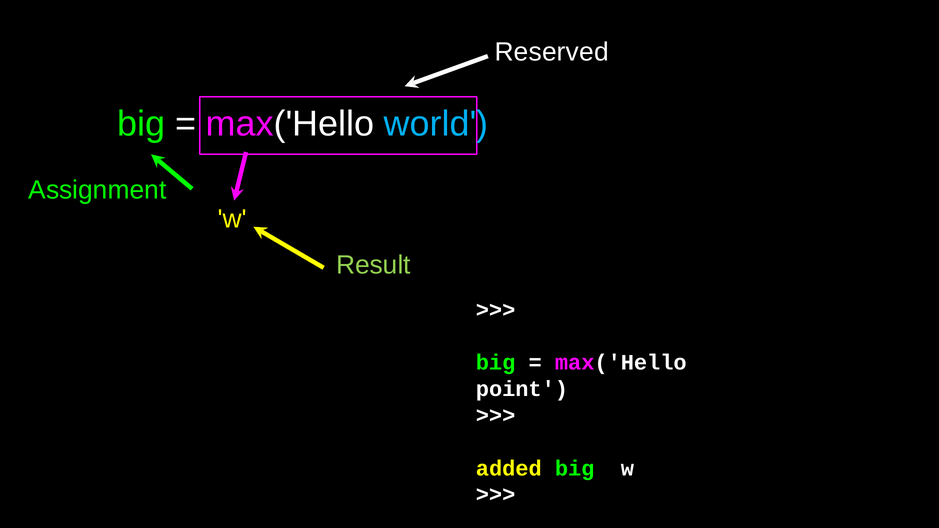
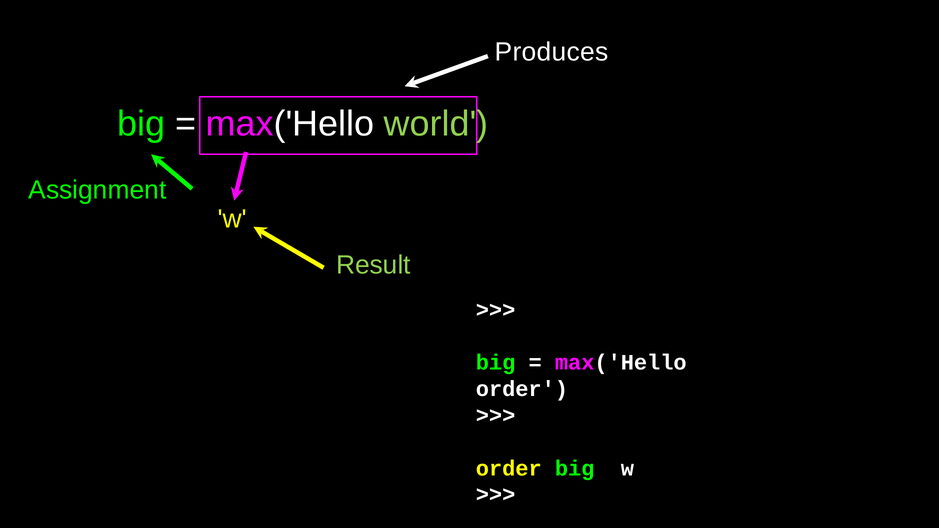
Reserved: Reserved -> Produces
world at (436, 124) colour: light blue -> light green
point at (522, 389): point -> order
added at (509, 468): added -> order
